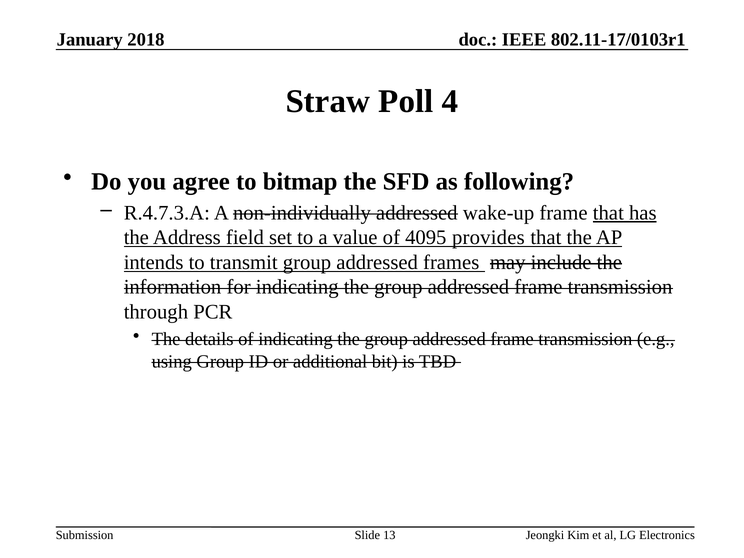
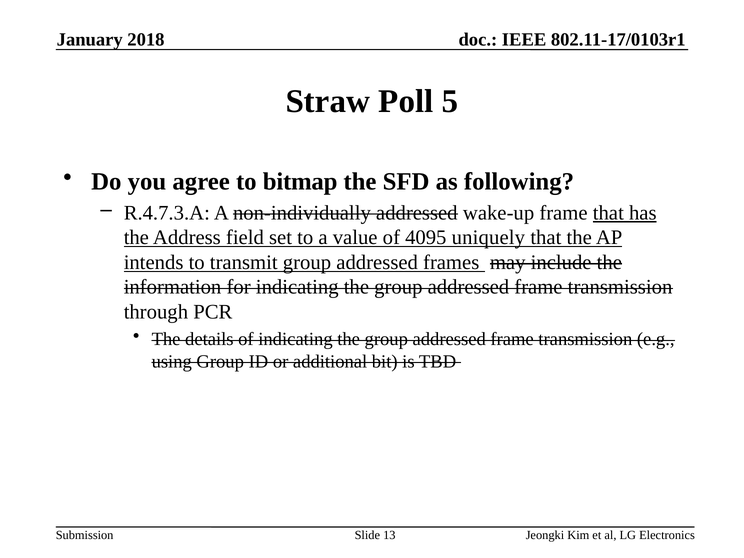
4: 4 -> 5
provides: provides -> uniquely
